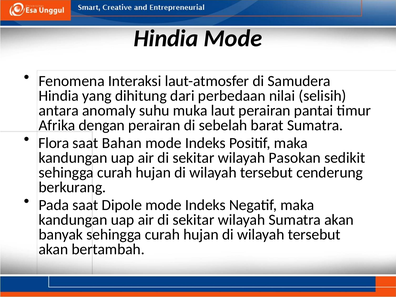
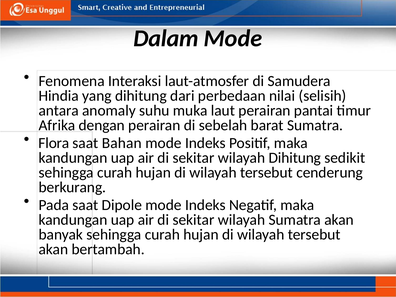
Hindia at (166, 38): Hindia -> Dalam
wilayah Pasokan: Pasokan -> Dihitung
